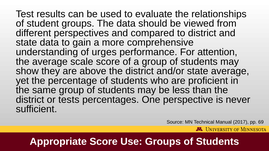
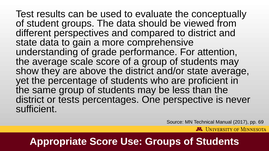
relationships: relationships -> conceptually
urges: urges -> grade
